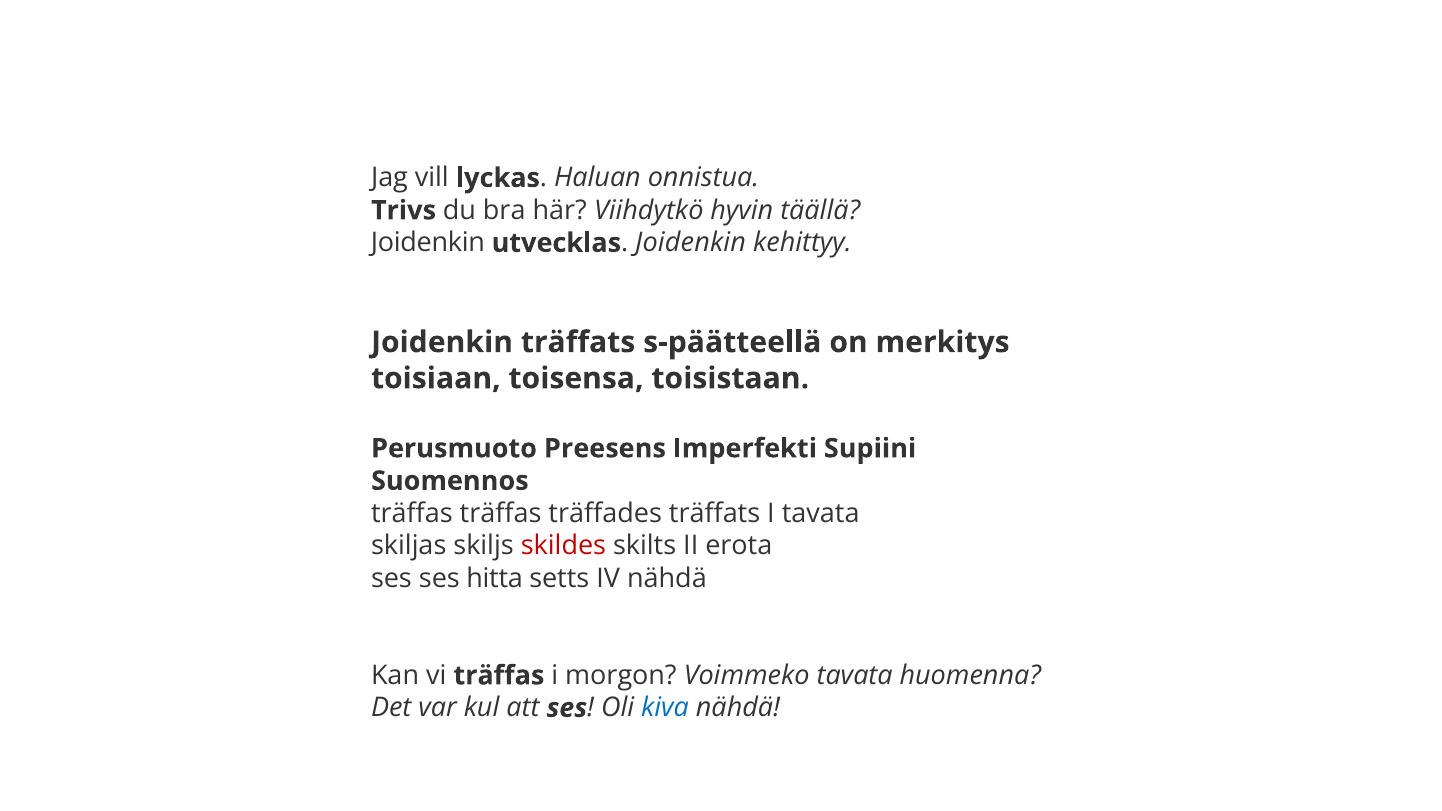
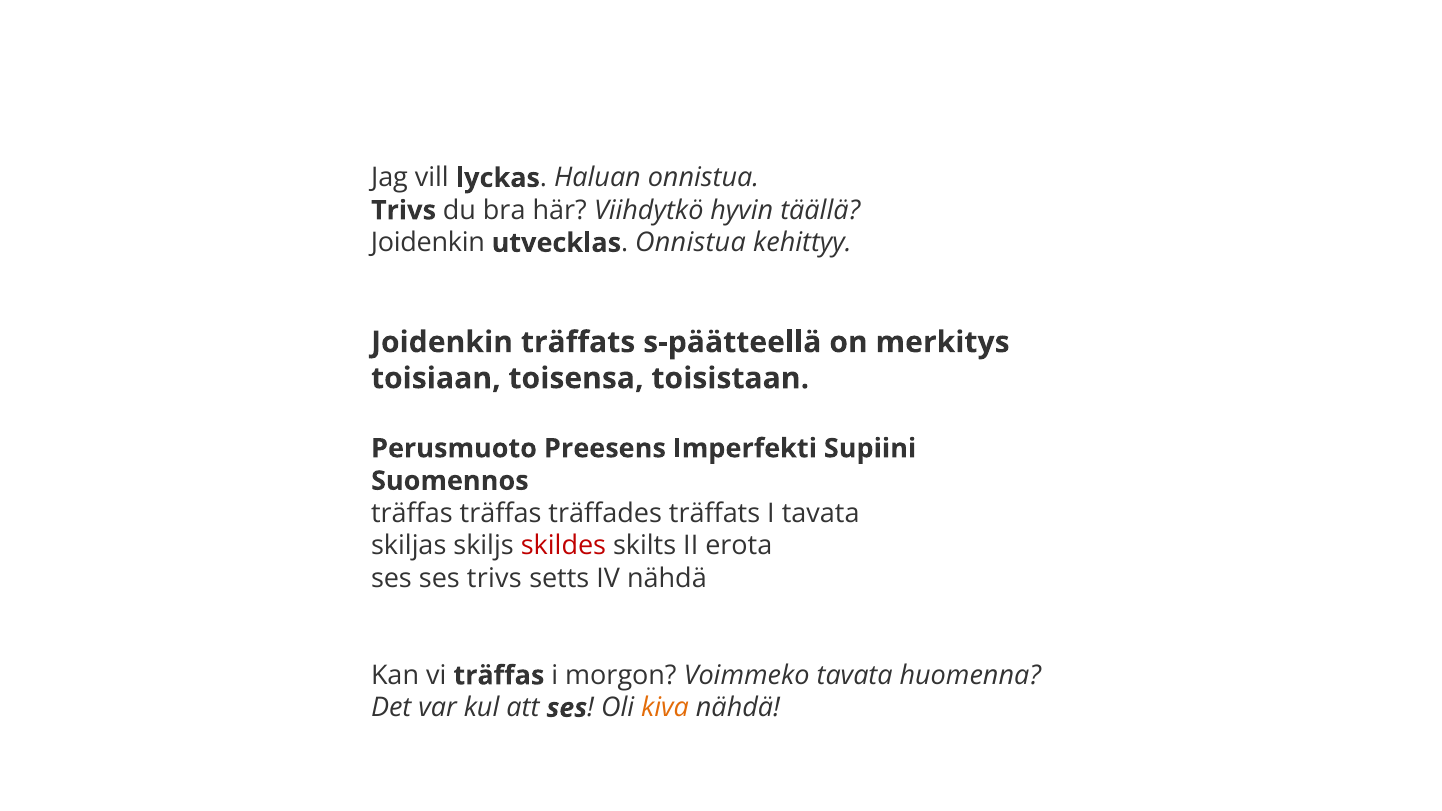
utvecklas Joidenkin: Joidenkin -> Onnistua
ses hitta: hitta -> trivs
kiva colour: blue -> orange
